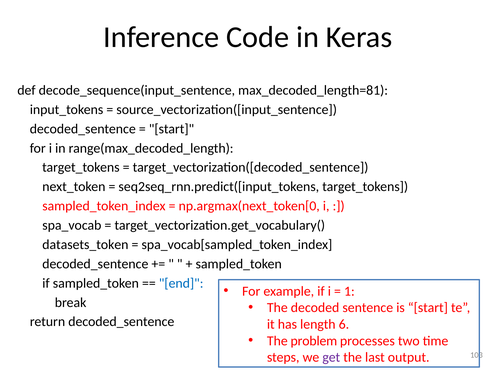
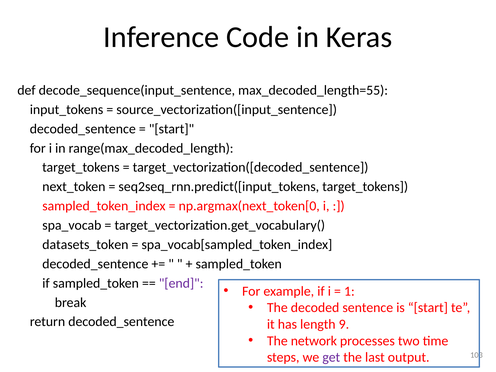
max_decoded_length=81: max_decoded_length=81 -> max_decoded_length=55
end colour: blue -> purple
6: 6 -> 9
problem: problem -> network
